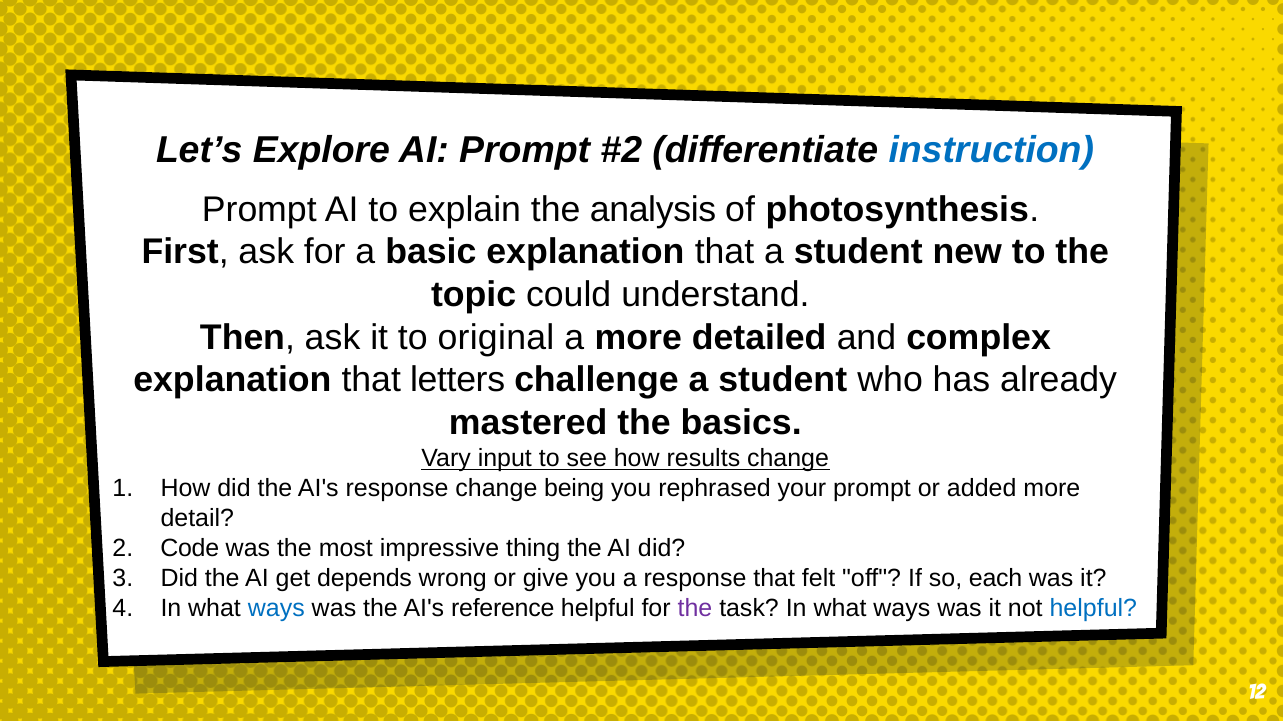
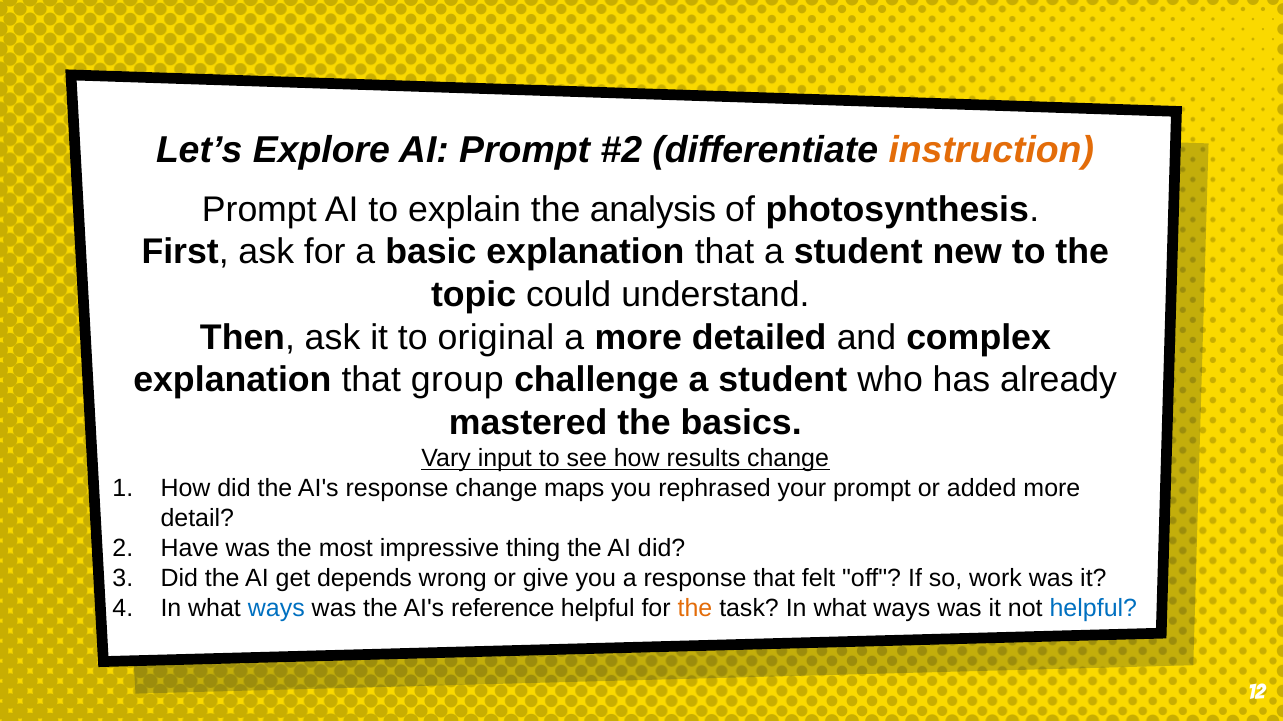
instruction colour: blue -> orange
letters: letters -> group
being: being -> maps
Code: Code -> Have
each: each -> work
the at (695, 609) colour: purple -> orange
